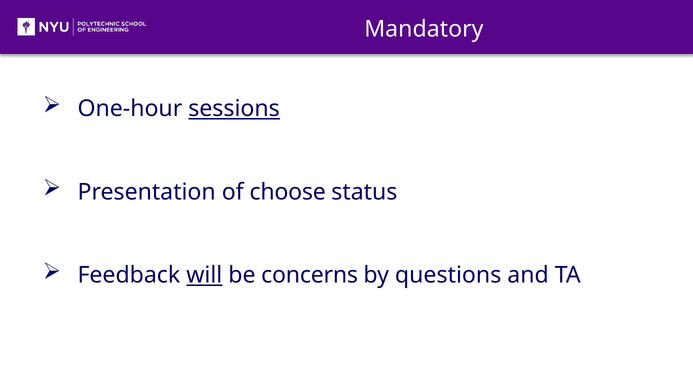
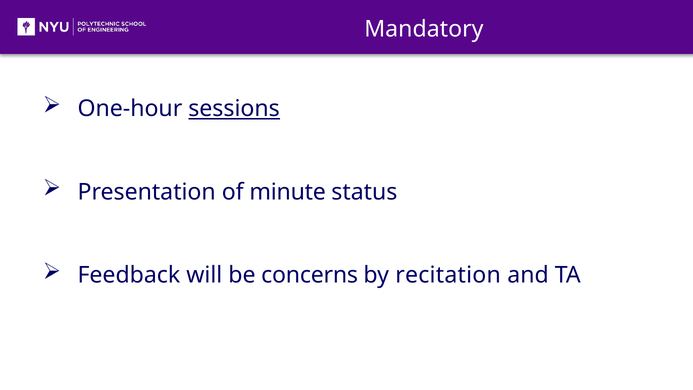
choose: choose -> minute
will underline: present -> none
questions: questions -> recitation
